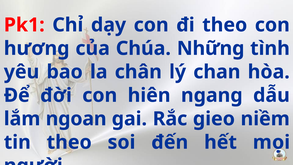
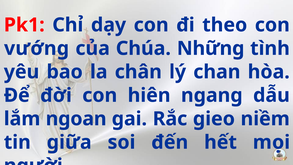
hương: hương -> vướng
tin theo: theo -> giữa
